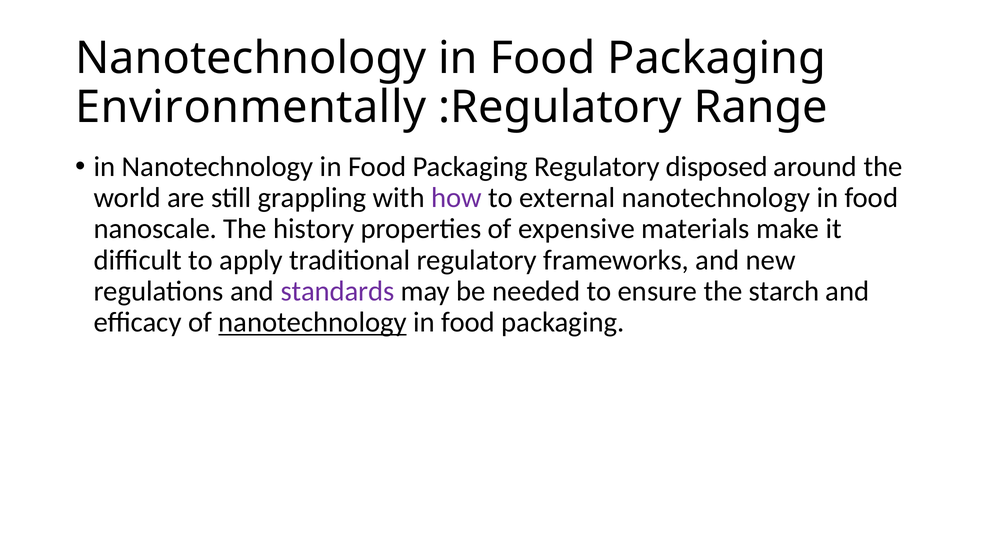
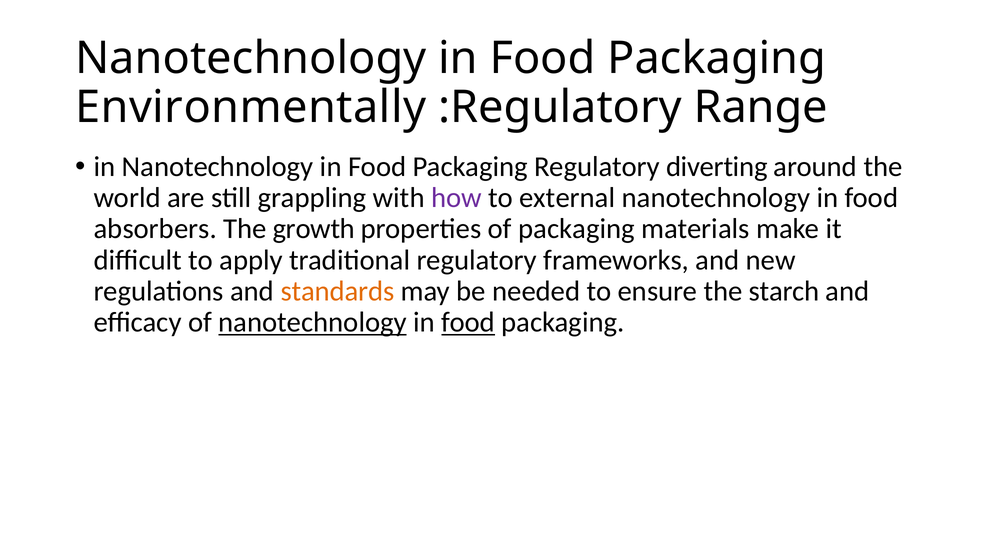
disposed: disposed -> diverting
nanoscale: nanoscale -> absorbers
history: history -> growth
of expensive: expensive -> packaging
standards colour: purple -> orange
food at (468, 322) underline: none -> present
